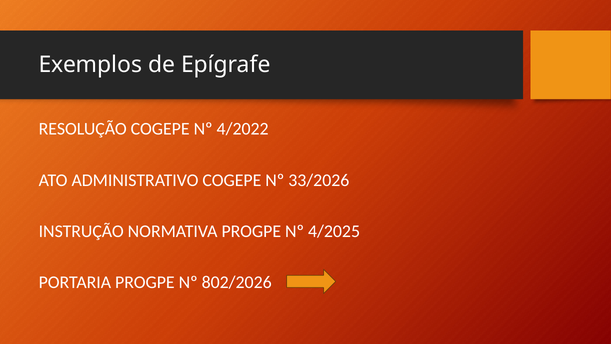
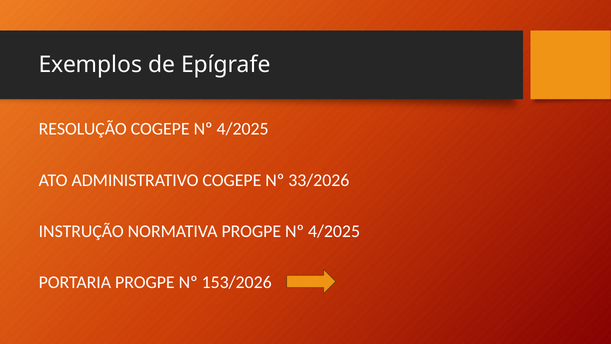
COGEPE Nº 4/2022: 4/2022 -> 4/2025
802/2026: 802/2026 -> 153/2026
